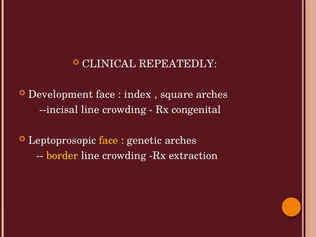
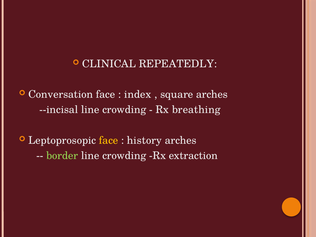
Development: Development -> Conversation
congenital: congenital -> breathing
genetic: genetic -> history
border colour: yellow -> light green
